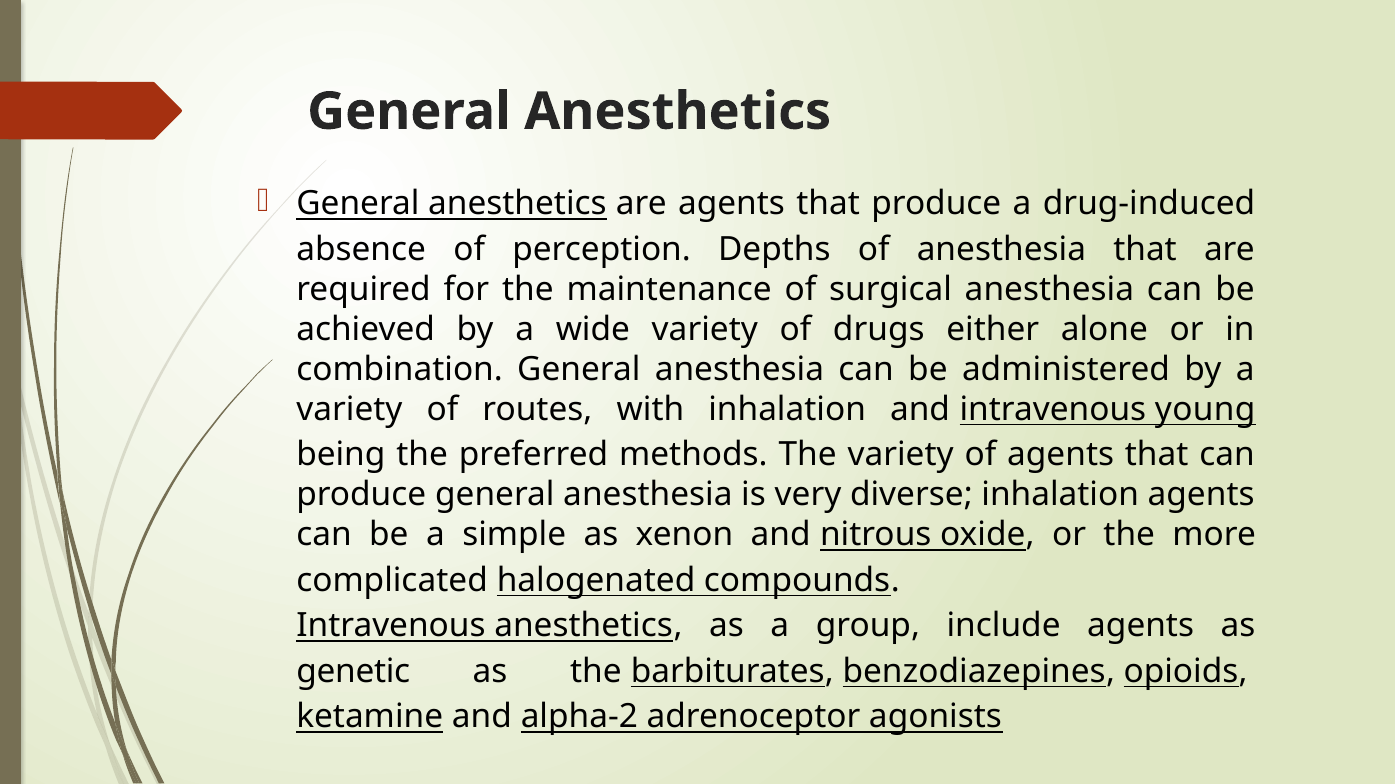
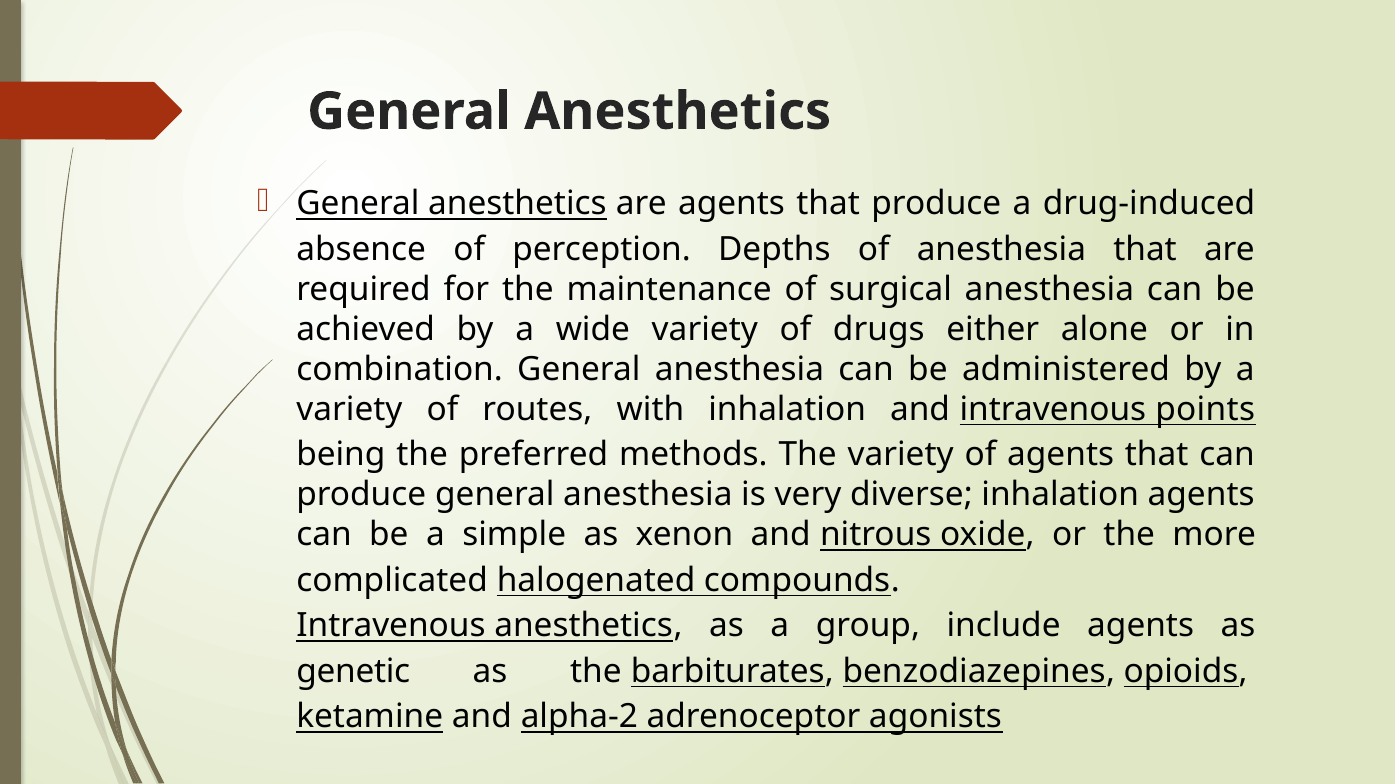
young: young -> points
